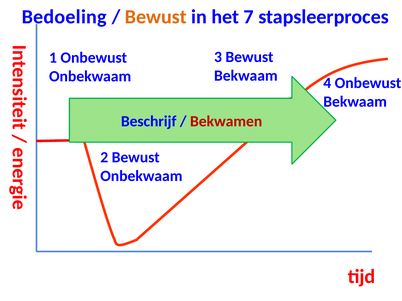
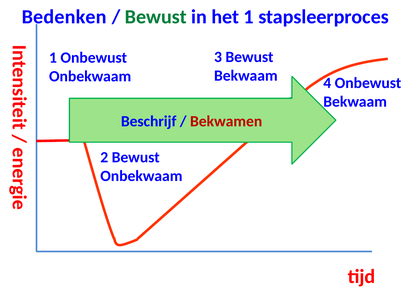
Bedoeling: Bedoeling -> Bedenken
Bewust at (156, 17) colour: orange -> green
het 7: 7 -> 1
